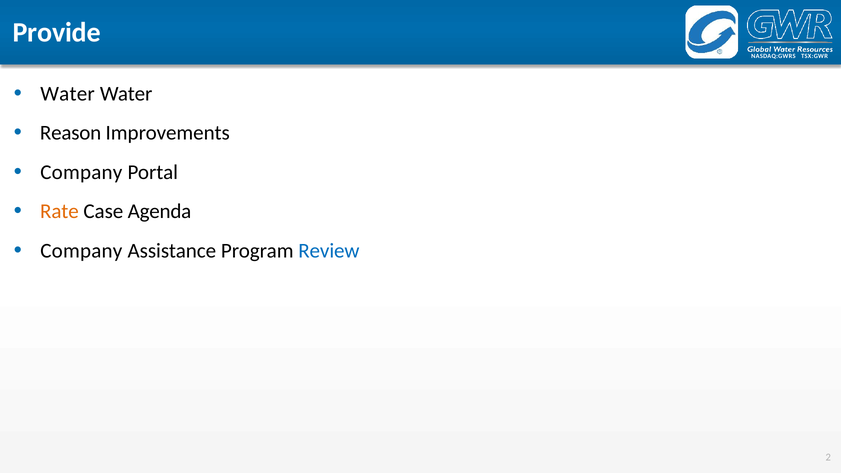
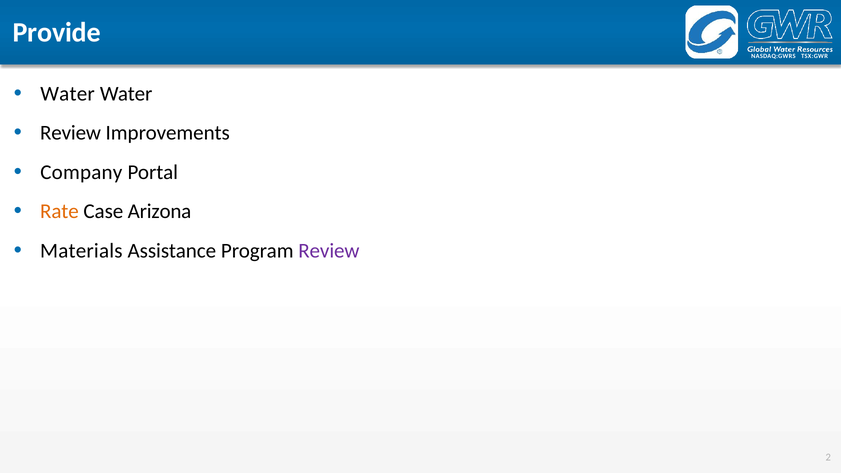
Reason at (71, 133): Reason -> Review
Agenda: Agenda -> Arizona
Company at (81, 251): Company -> Materials
Review at (329, 251) colour: blue -> purple
